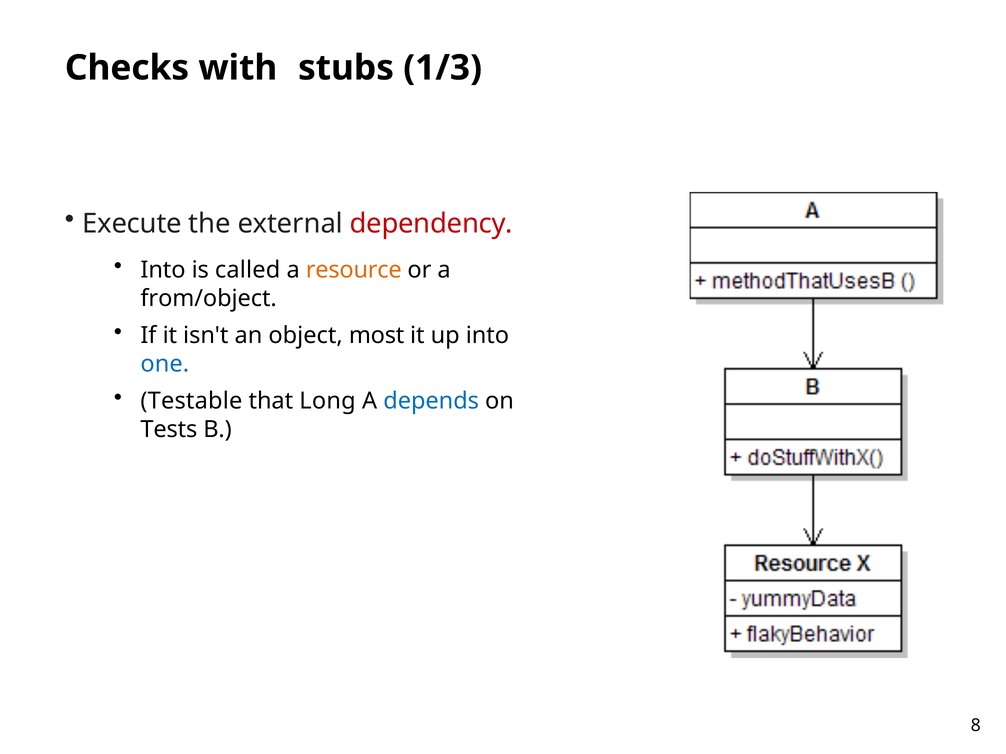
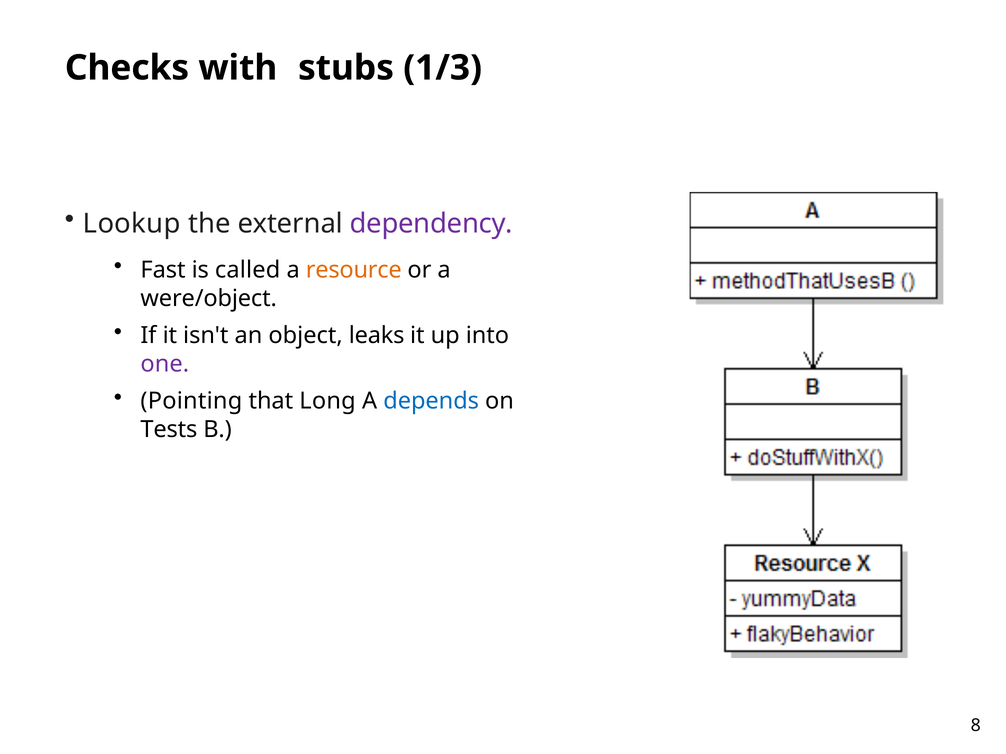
Execute: Execute -> Lookup
dependency colour: red -> purple
Into at (163, 270): Into -> Fast
from/object: from/object -> were/object
most: most -> leaks
one colour: blue -> purple
Testable: Testable -> Pointing
